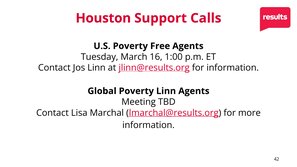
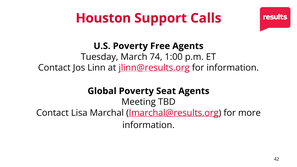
16: 16 -> 74
Poverty Linn: Linn -> Seat
